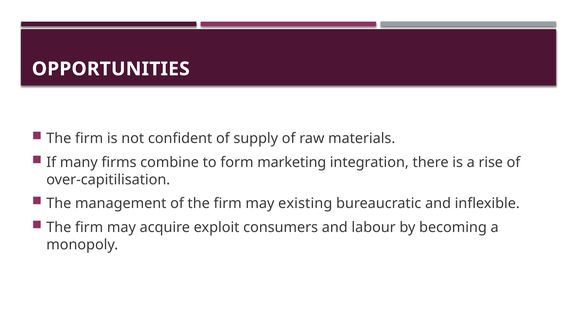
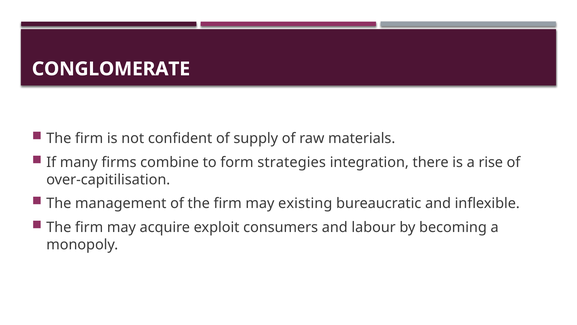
OPPORTUNITIES: OPPORTUNITIES -> CONGLOMERATE
marketing: marketing -> strategies
